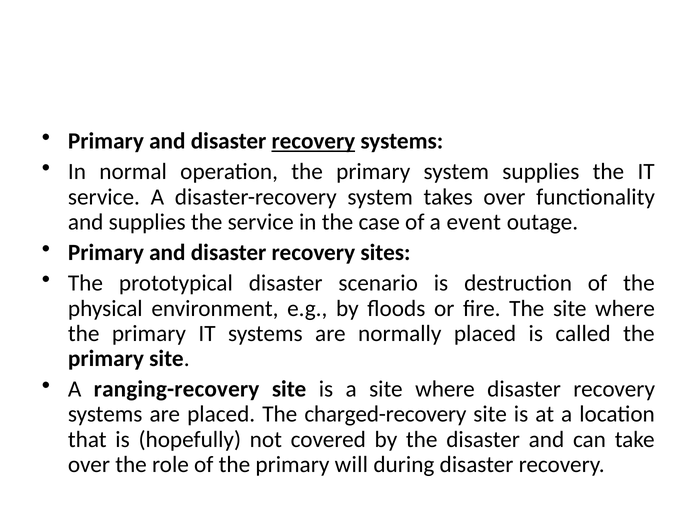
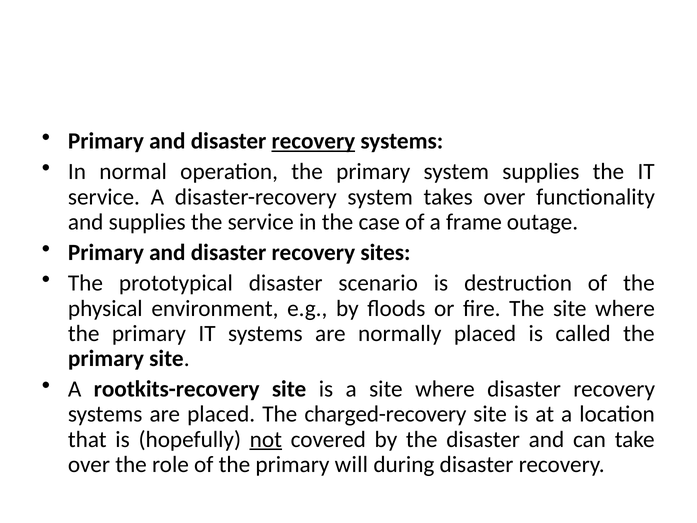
event: event -> frame
ranging-recovery: ranging-recovery -> rootkits-recovery
not underline: none -> present
